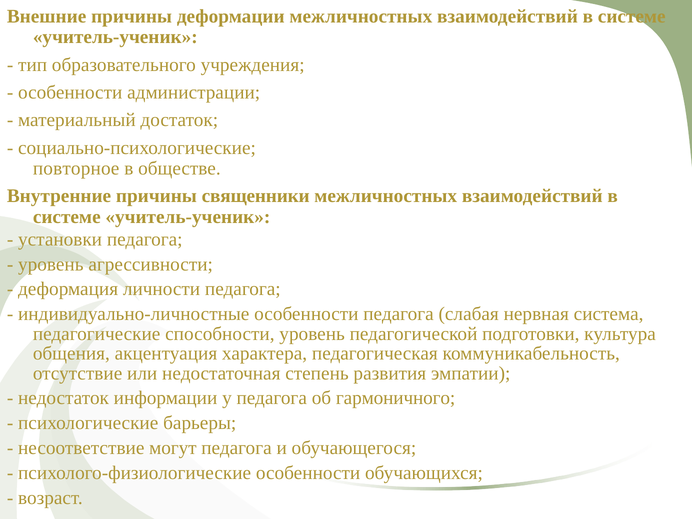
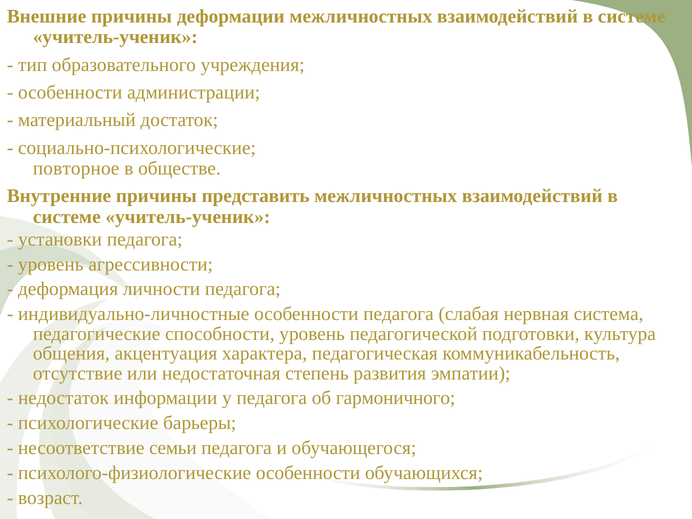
священники: священники -> представить
могут: могут -> семьи
